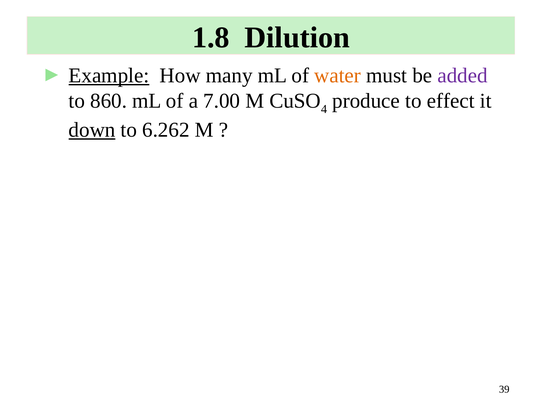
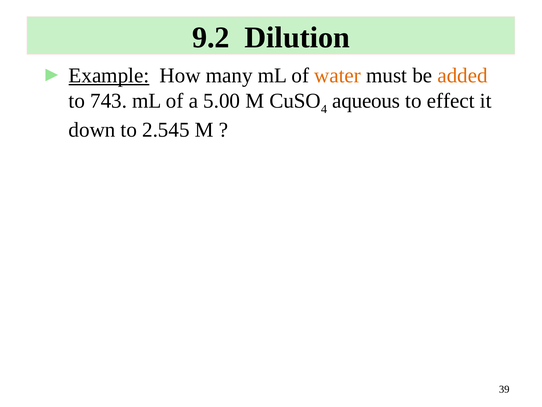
1.8: 1.8 -> 9.2
added colour: purple -> orange
860: 860 -> 743
7.00: 7.00 -> 5.00
produce: produce -> aqueous
down underline: present -> none
6.262: 6.262 -> 2.545
